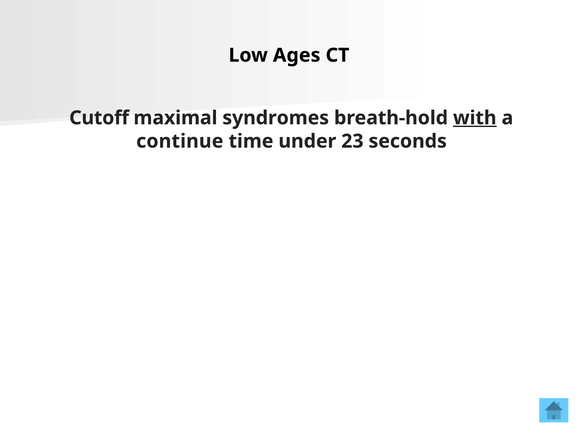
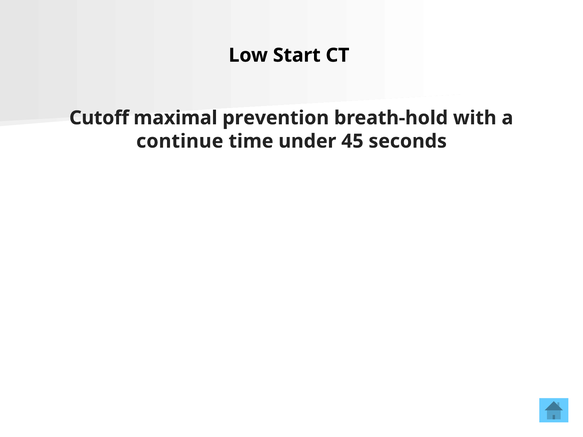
Ages: Ages -> Start
syndromes: syndromes -> prevention
with underline: present -> none
23: 23 -> 45
